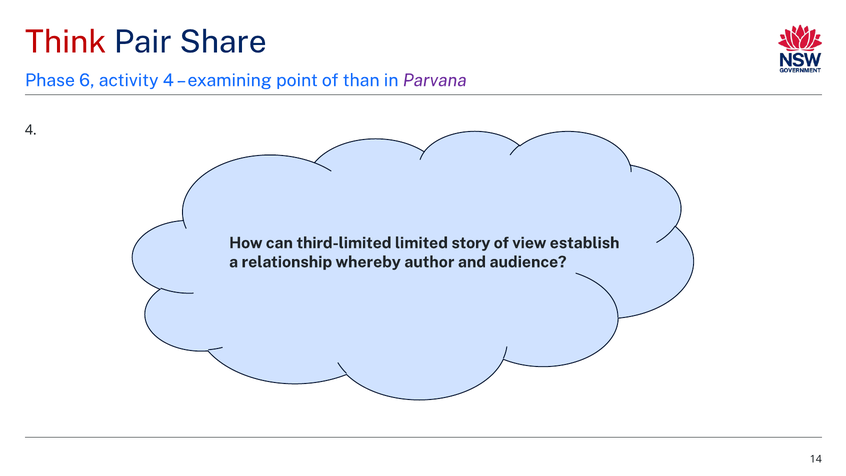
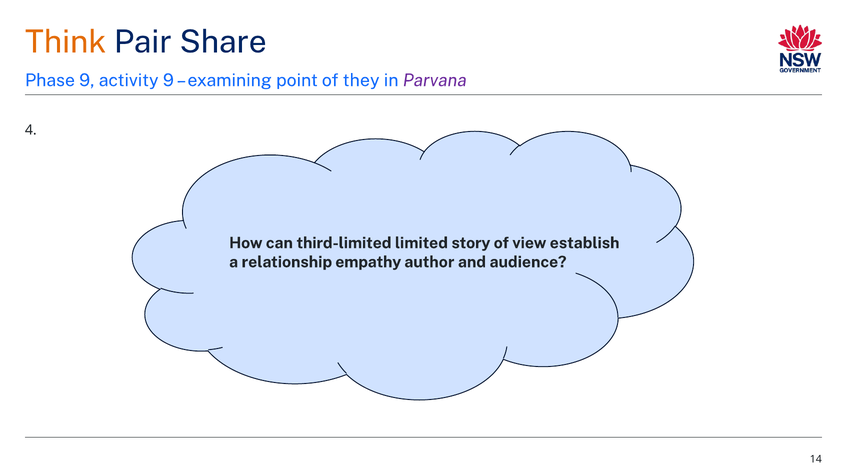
Think colour: red -> orange
Phase 6: 6 -> 9
activity 4: 4 -> 9
than: than -> they
whereby: whereby -> empathy
